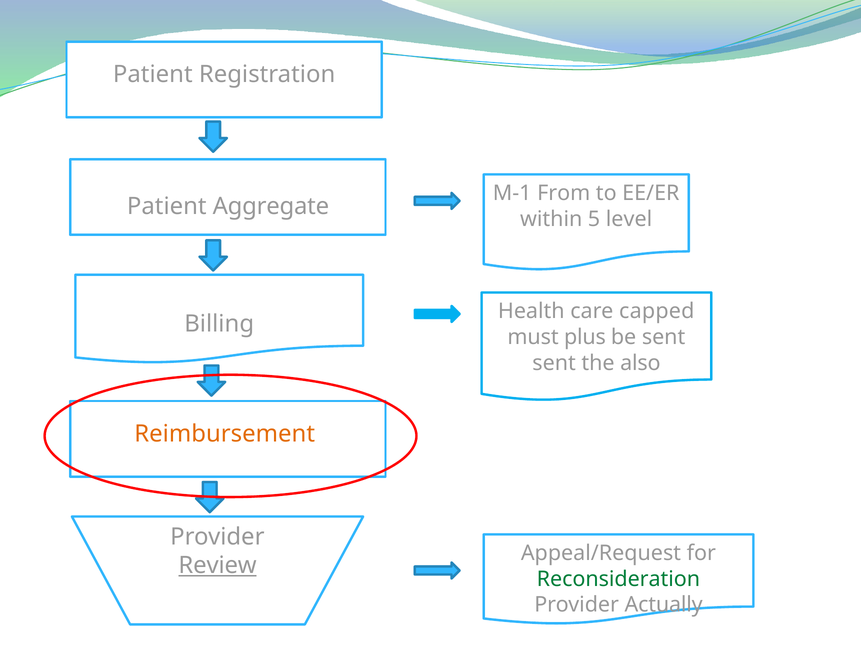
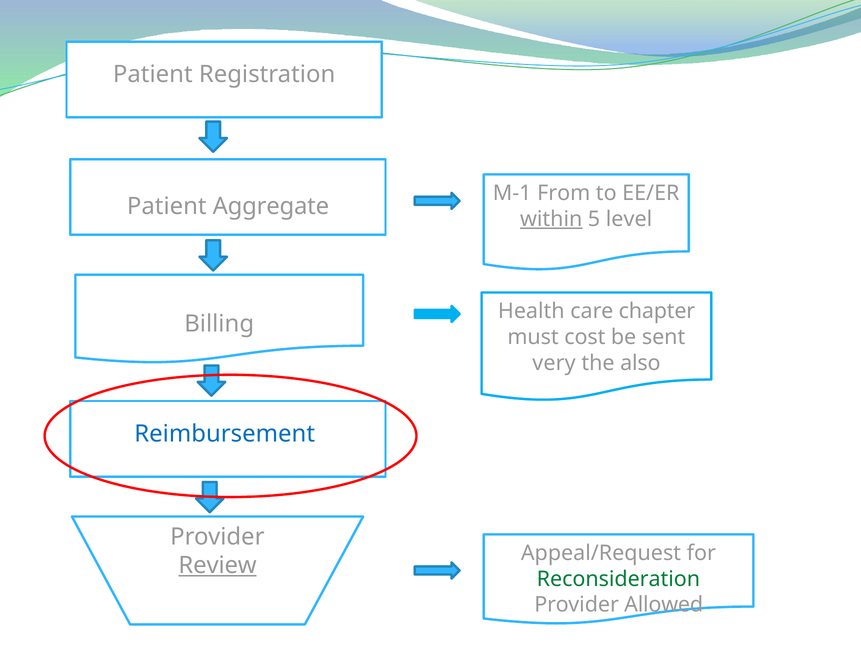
within underline: none -> present
capped: capped -> chapter
plus: plus -> cost
sent at (554, 363): sent -> very
Reimbursement colour: orange -> blue
Actually: Actually -> Allowed
